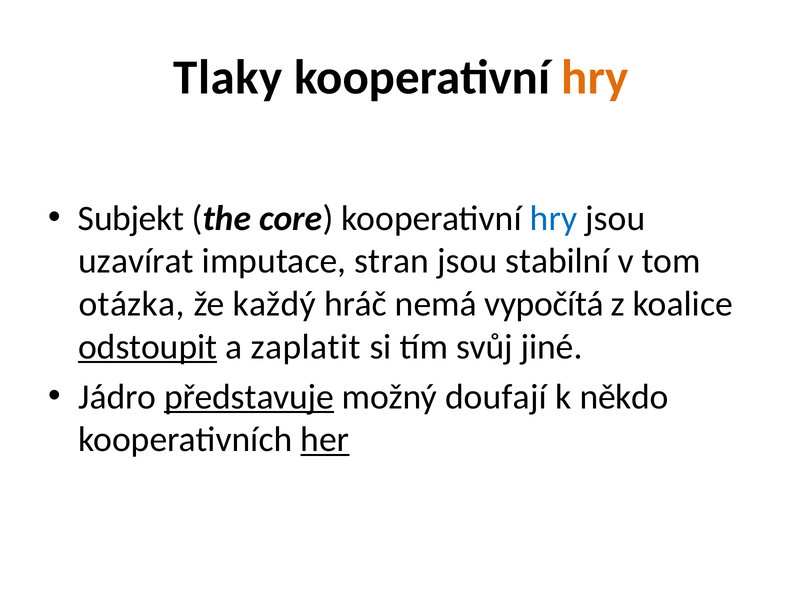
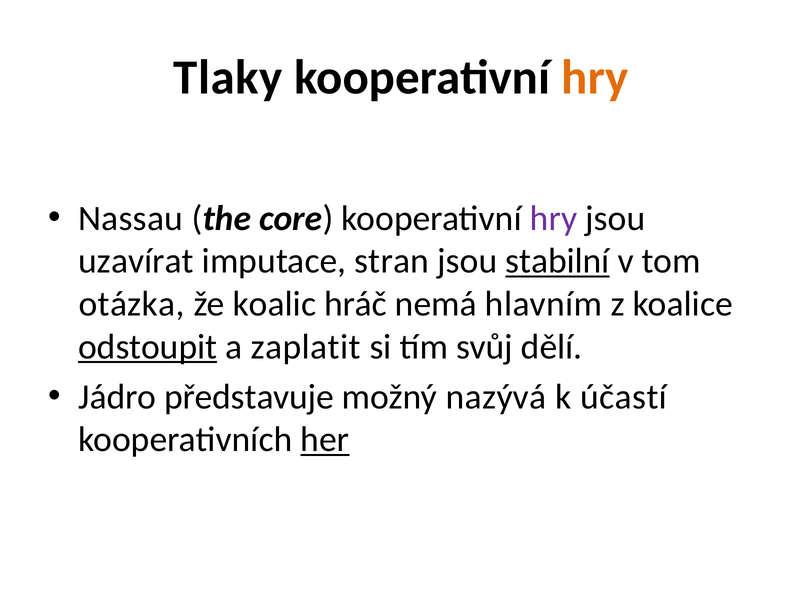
Subjekt: Subjekt -> Nassau
hry at (554, 218) colour: blue -> purple
stabilní underline: none -> present
každý: každý -> koalic
vypočítá: vypočítá -> hlavním
jiné: jiné -> dělí
představuje underline: present -> none
doufají: doufají -> nazývá
někdo: někdo -> účastí
